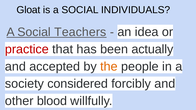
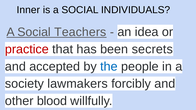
Gloat: Gloat -> Inner
actually: actually -> secrets
the colour: orange -> blue
considered: considered -> lawmakers
